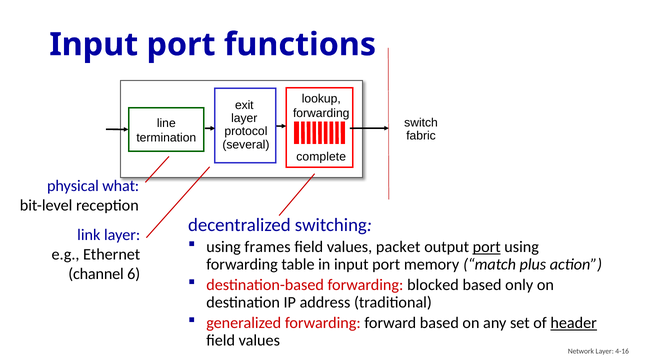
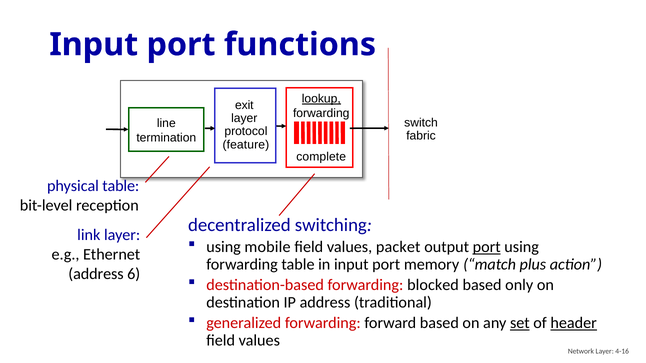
lookup underline: none -> present
several: several -> feature
physical what: what -> table
frames: frames -> mobile
channel at (96, 274): channel -> address
set underline: none -> present
